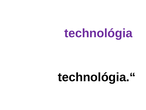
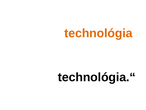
technológia colour: purple -> orange
